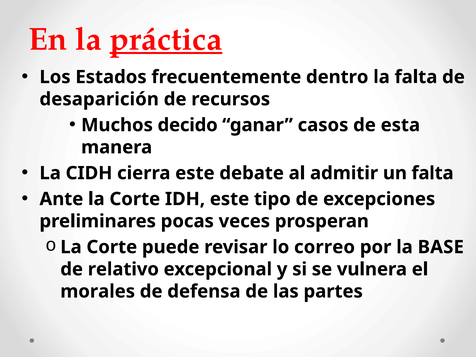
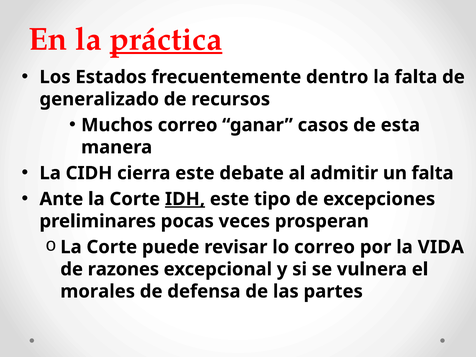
desaparición: desaparición -> generalizado
Muchos decido: decido -> correo
IDH underline: none -> present
BASE: BASE -> VIDA
relativo: relativo -> razones
